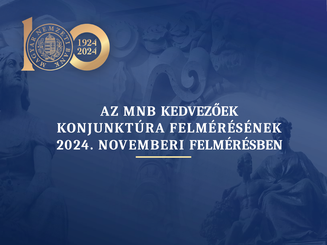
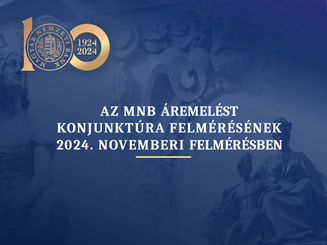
KEDVEZŐEK: KEDVEZŐEK -> ÁREMELÉST
